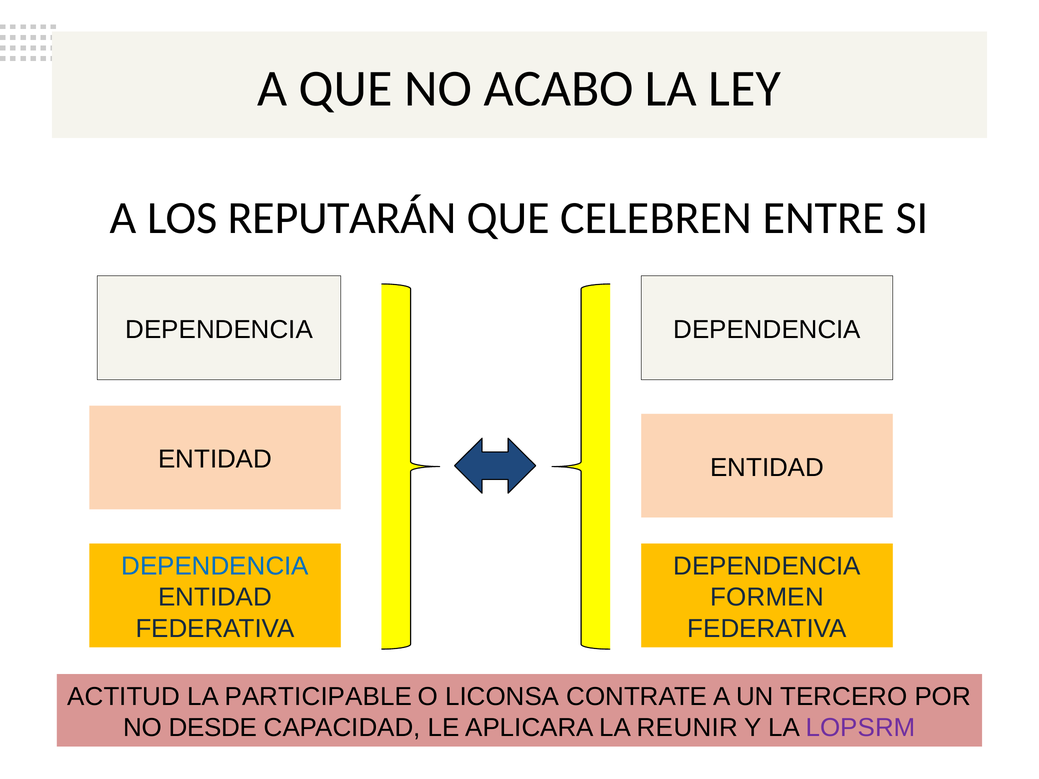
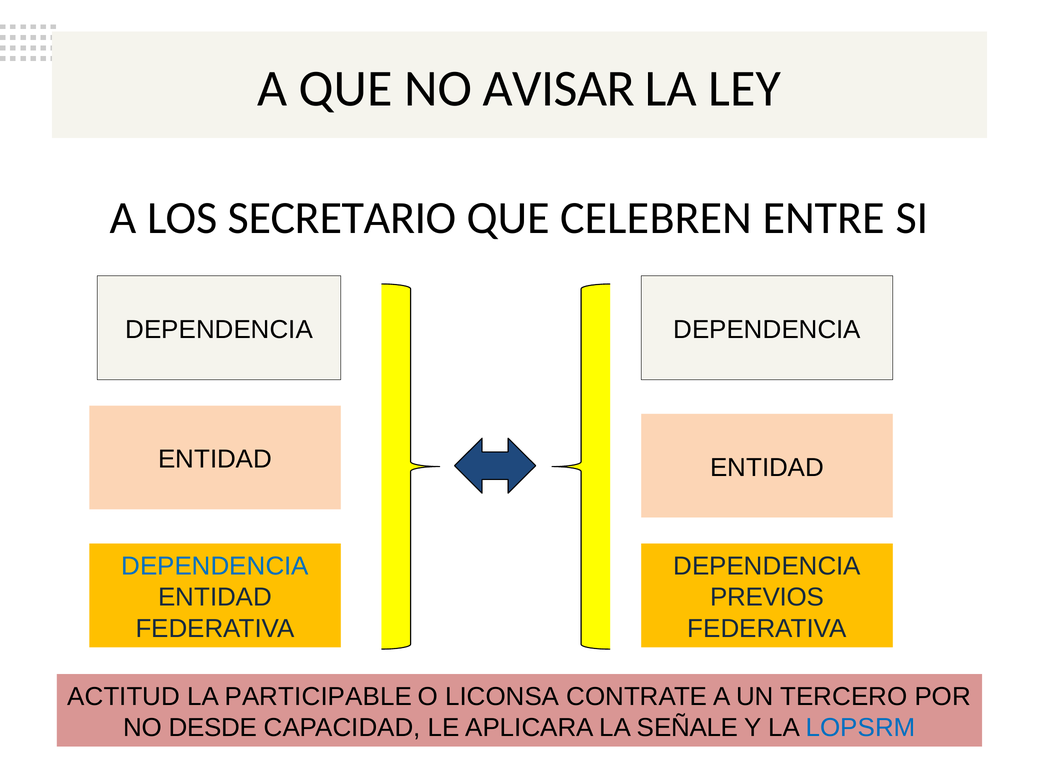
ACABO: ACABO -> AVISAR
REPUTARÁN: REPUTARÁN -> SECRETARIO
FORMEN: FORMEN -> PREVIOS
REUNIR: REUNIR -> SEÑALE
LOPSRM colour: purple -> blue
